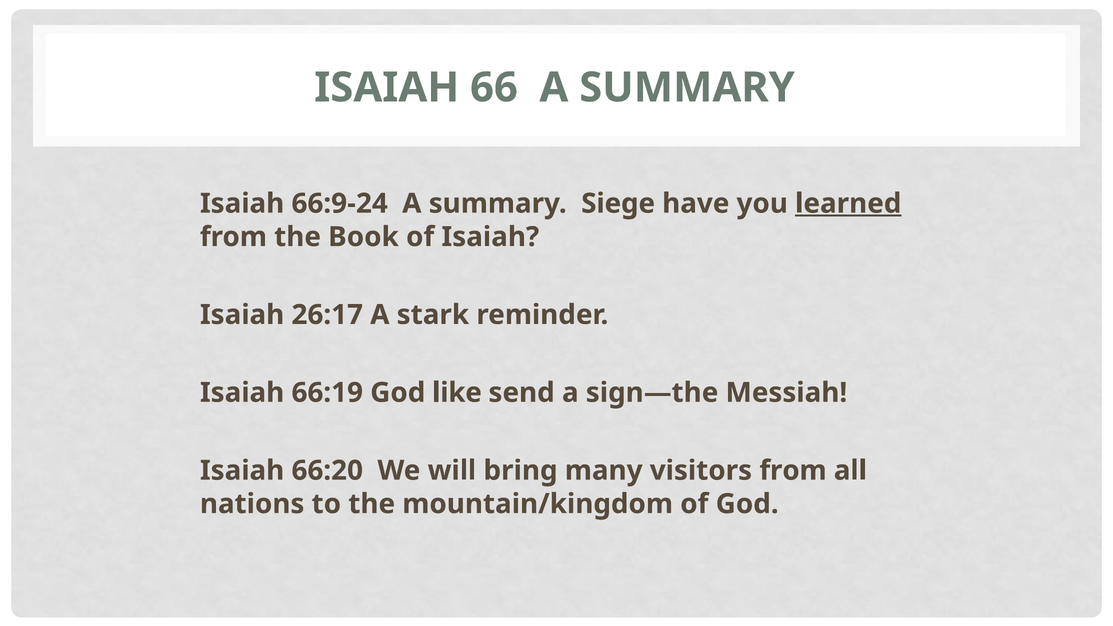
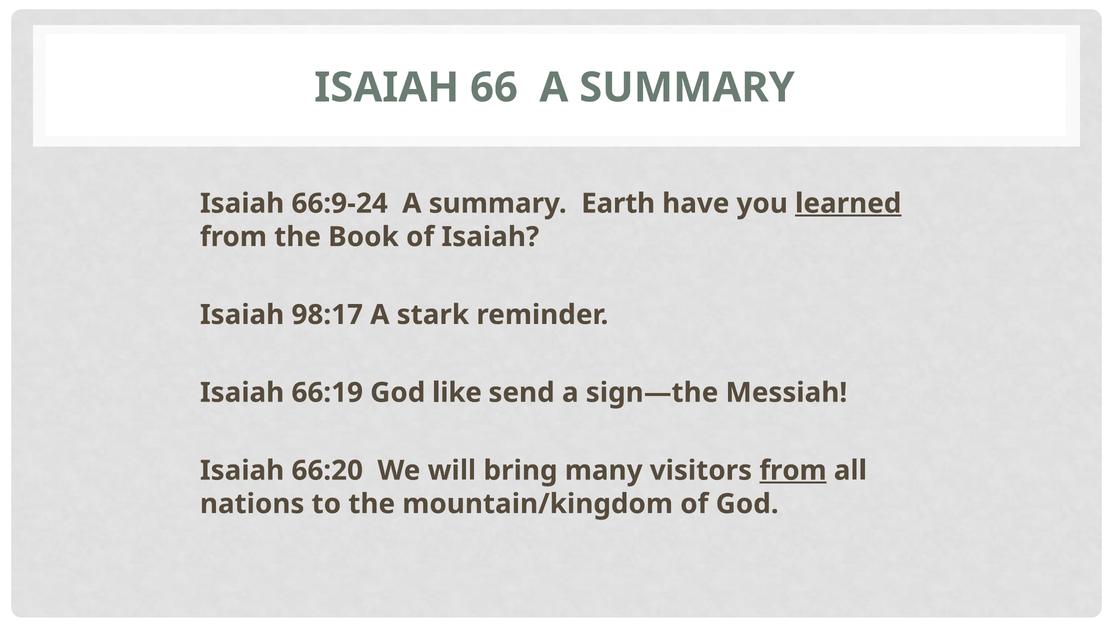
Siege: Siege -> Earth
26:17: 26:17 -> 98:17
from at (793, 471) underline: none -> present
